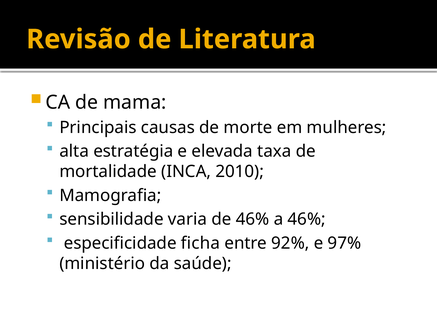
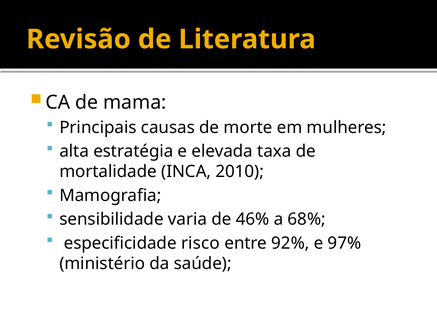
a 46%: 46% -> 68%
ficha: ficha -> risco
